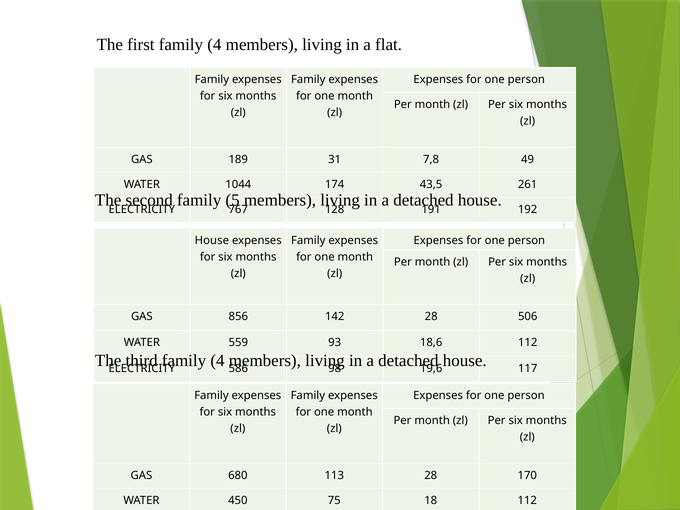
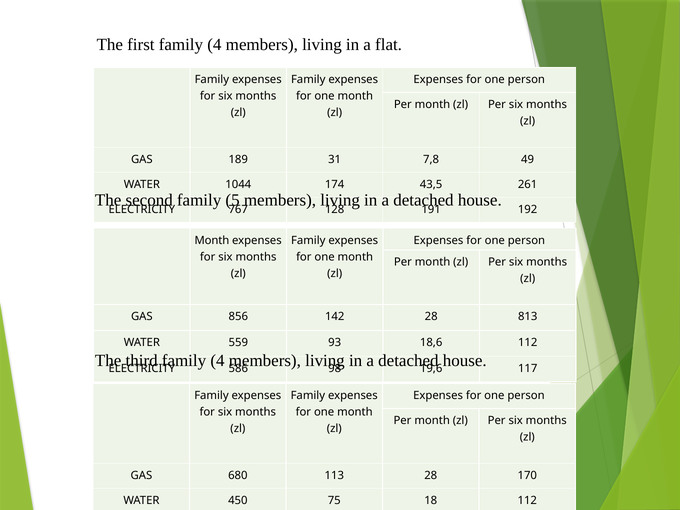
House at (212, 240): House -> Month
506: 506 -> 813
